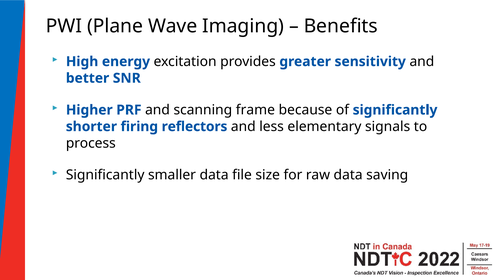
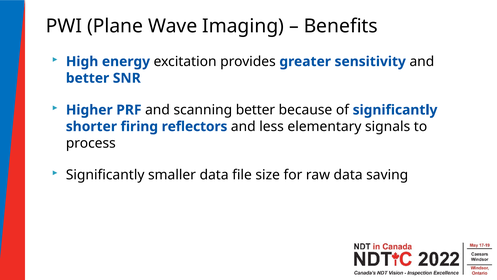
scanning frame: frame -> better
